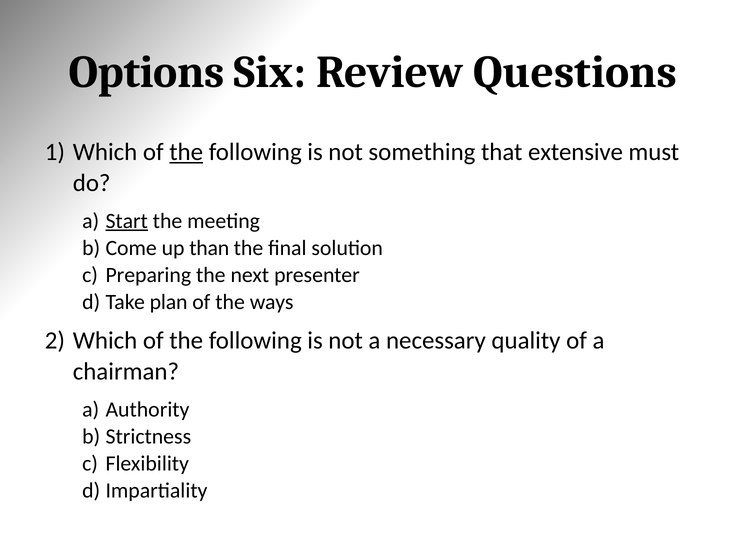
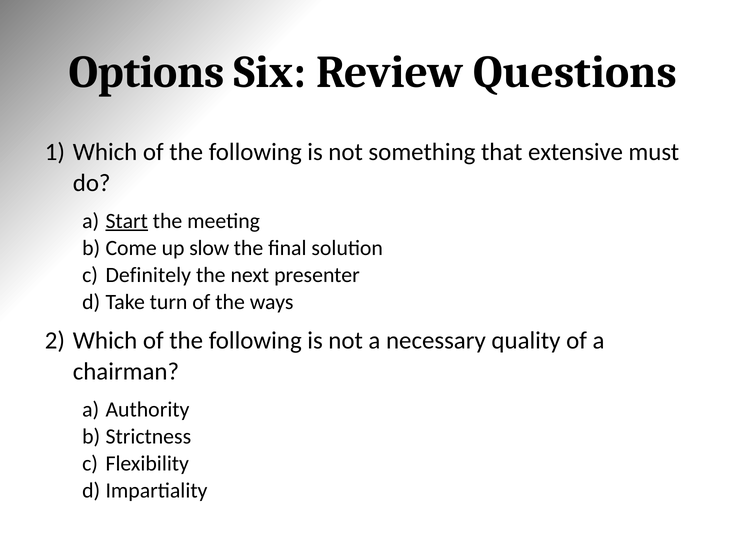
the at (186, 152) underline: present -> none
than: than -> slow
Preparing: Preparing -> Definitely
plan: plan -> turn
